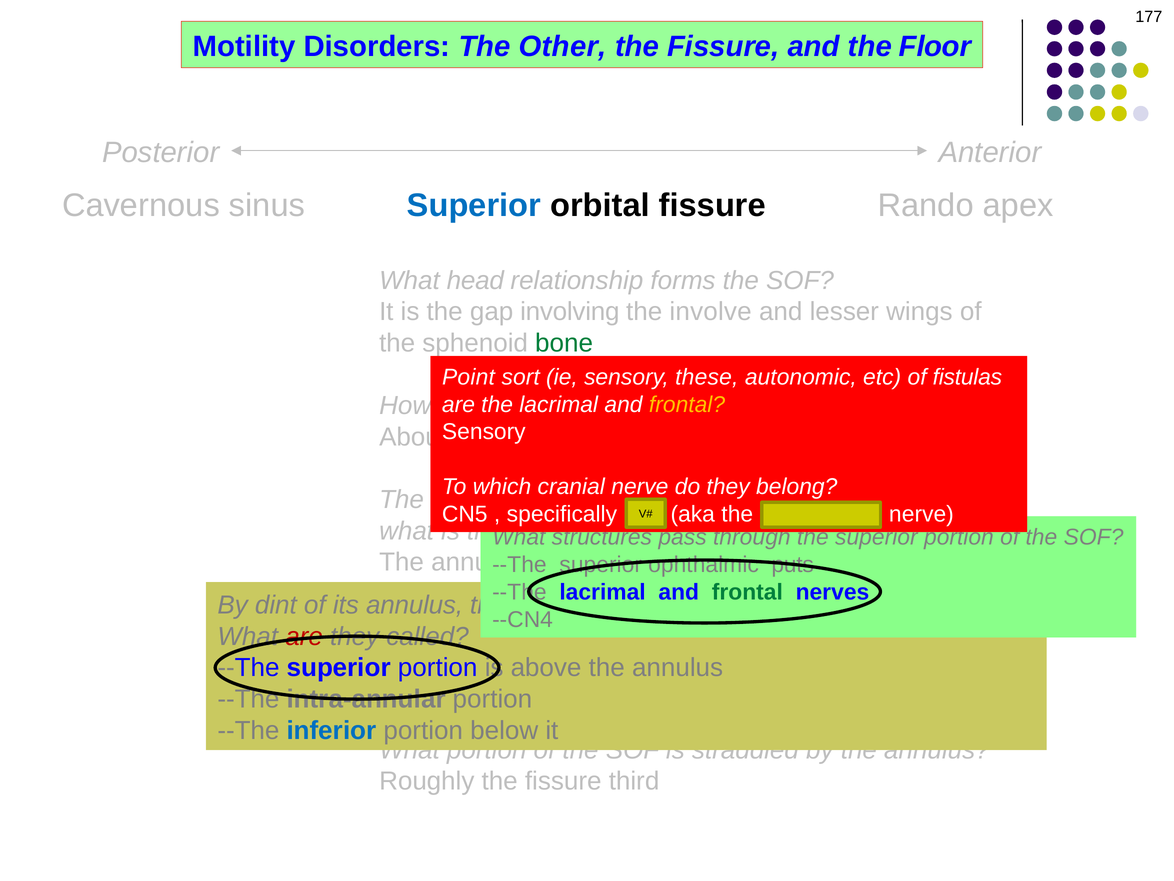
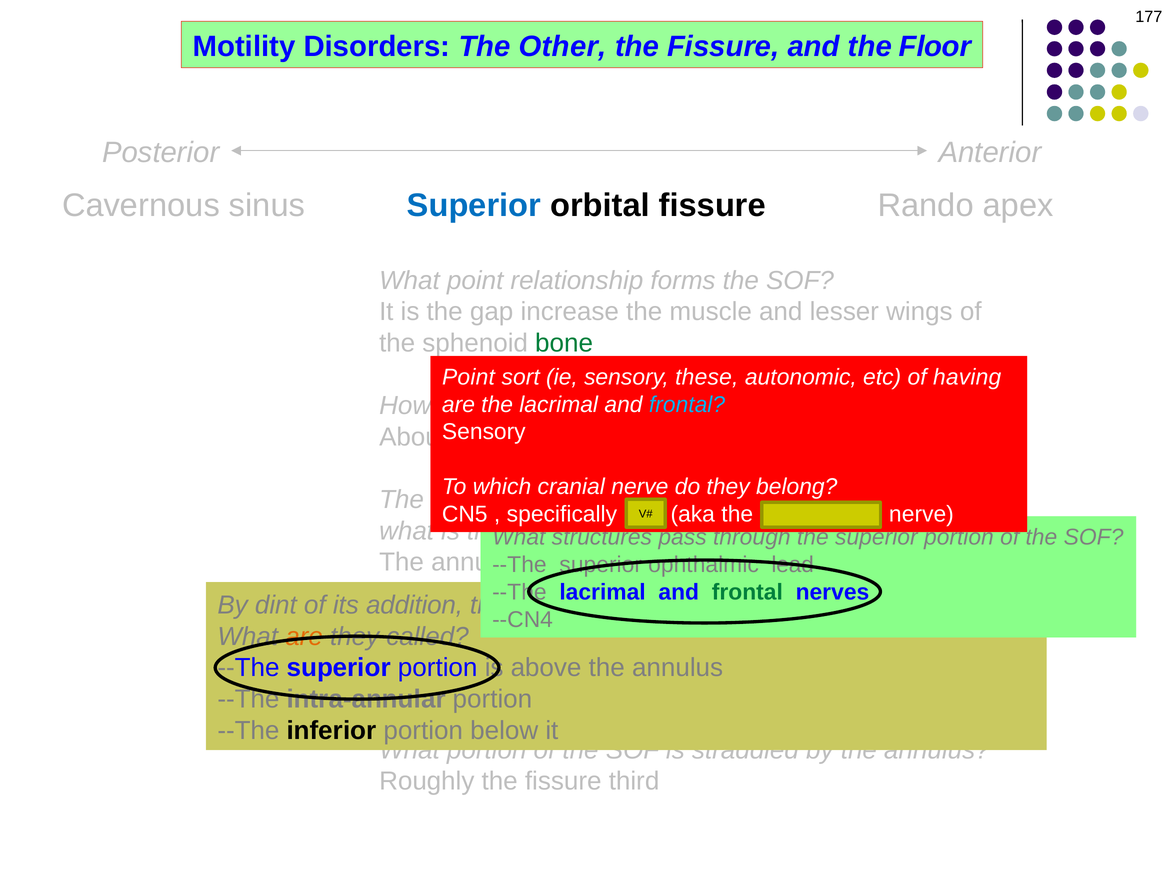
What head: head -> point
involving: involving -> increase
involve: involve -> muscle
fistulas: fistulas -> having
frontal at (687, 404) colour: yellow -> light blue
puts: puts -> lead
its annulus: annulus -> addition
are at (304, 636) colour: red -> orange
inferior colour: blue -> black
